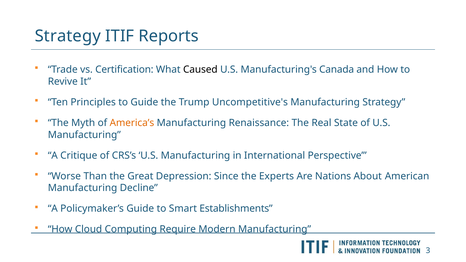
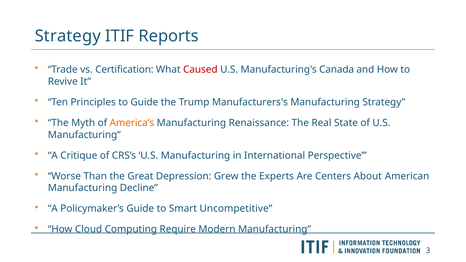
Caused colour: black -> red
Uncompetitive's: Uncompetitive's -> Manufacturers's
Since: Since -> Grew
Nations: Nations -> Centers
Establishments: Establishments -> Uncompetitive
